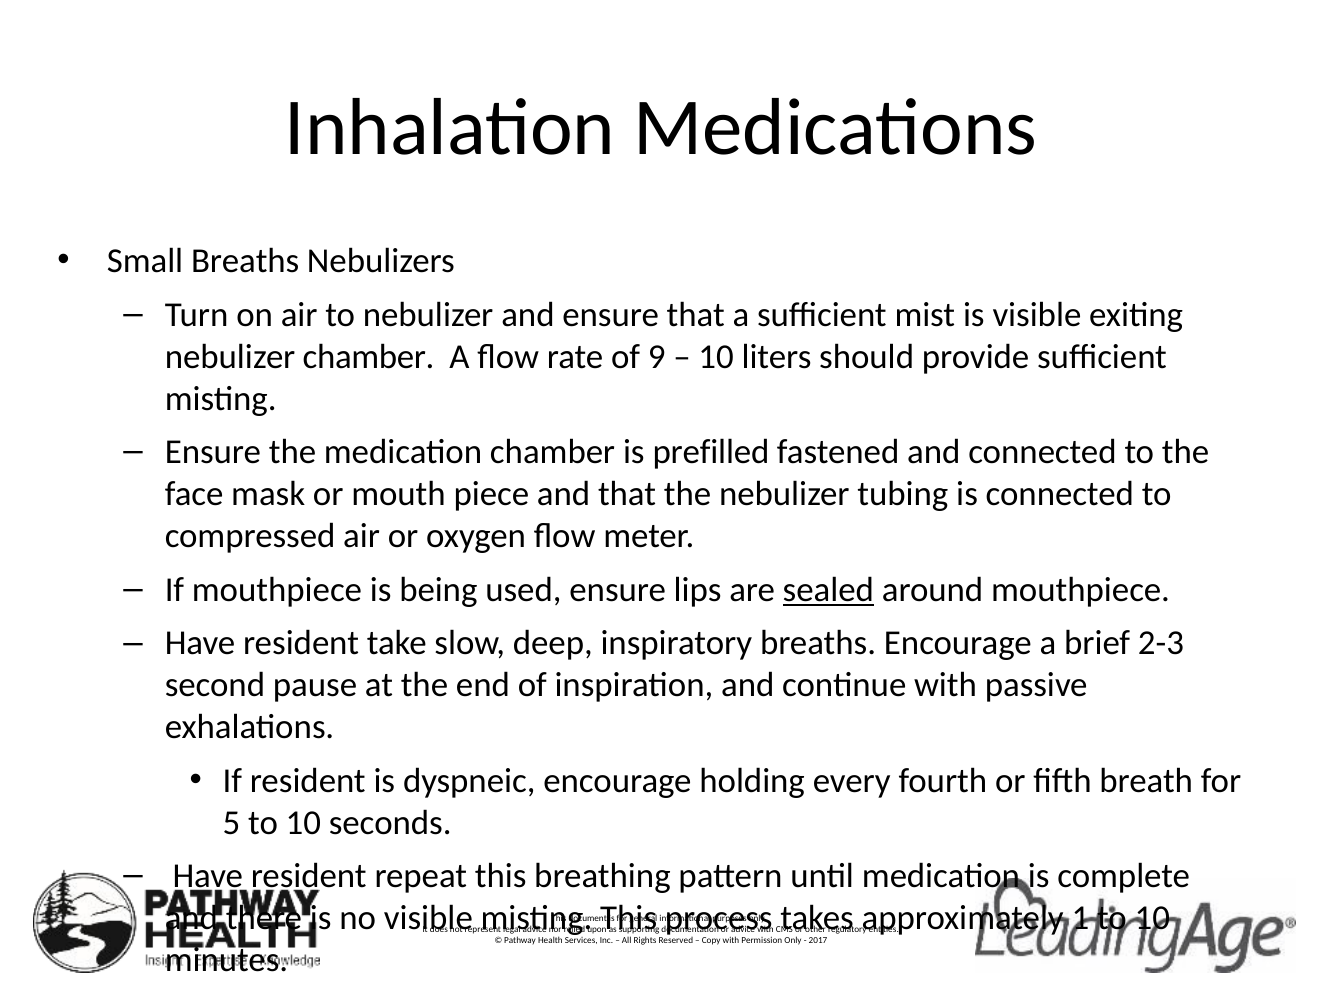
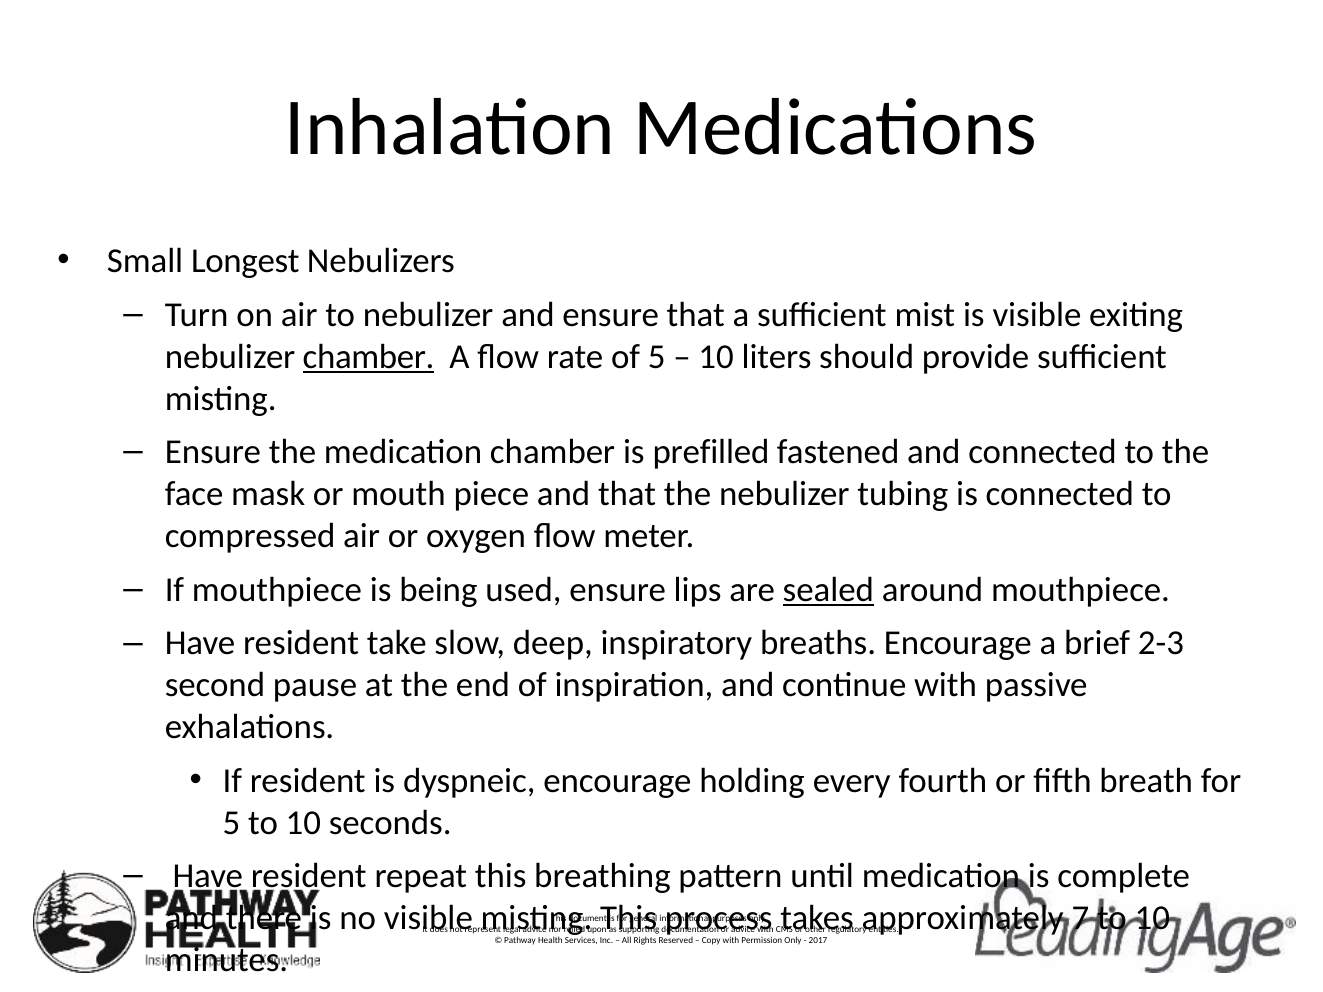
Small Breaths: Breaths -> Longest
chamber at (369, 357) underline: none -> present
of 9: 9 -> 5
1: 1 -> 7
